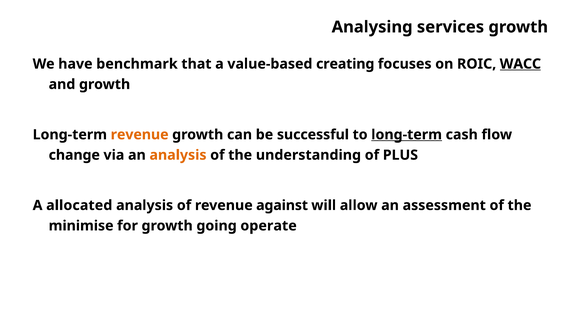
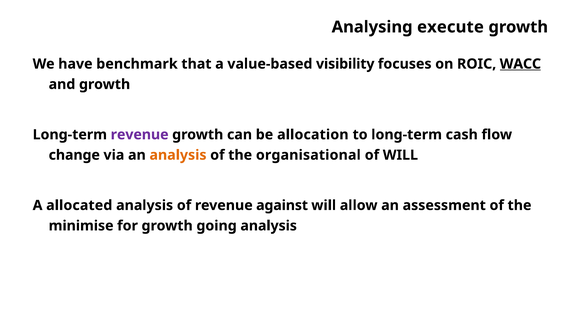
services: services -> execute
creating: creating -> visibility
revenue at (140, 135) colour: orange -> purple
successful: successful -> allocation
long-term at (407, 135) underline: present -> none
understanding: understanding -> organisational
of PLUS: PLUS -> WILL
going operate: operate -> analysis
